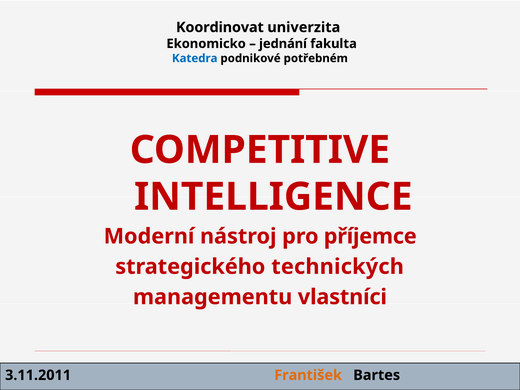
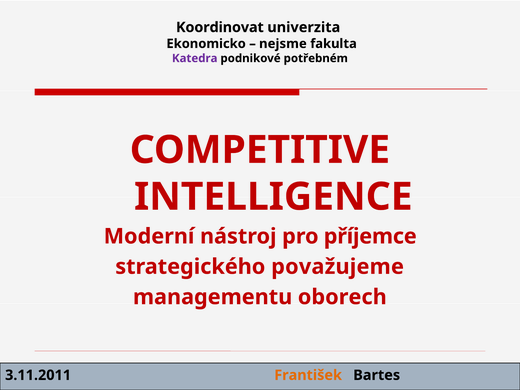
jednání: jednání -> nejsme
Katedra colour: blue -> purple
technických: technických -> považujeme
vlastníci: vlastníci -> oborech
